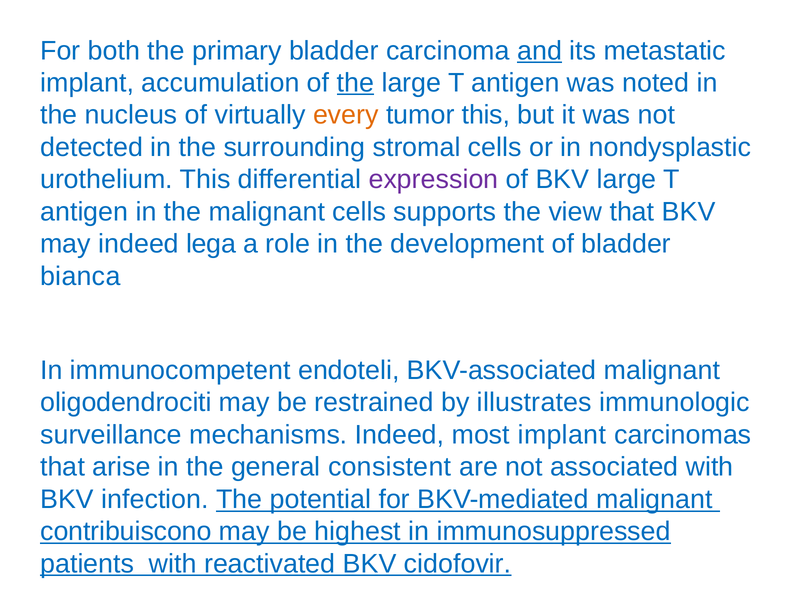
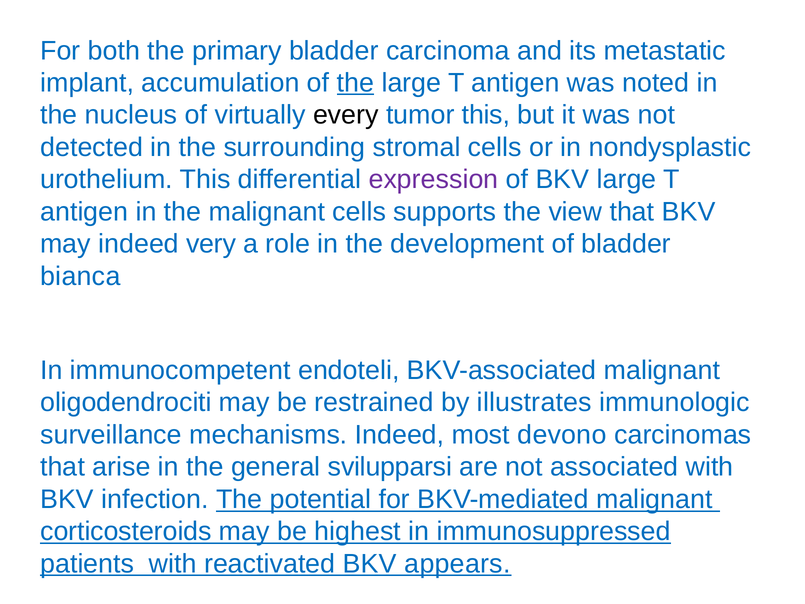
and underline: present -> none
every colour: orange -> black
lega: lega -> very
most implant: implant -> devono
consistent: consistent -> svilupparsi
contribuiscono: contribuiscono -> corticosteroids
cidofovir: cidofovir -> appears
